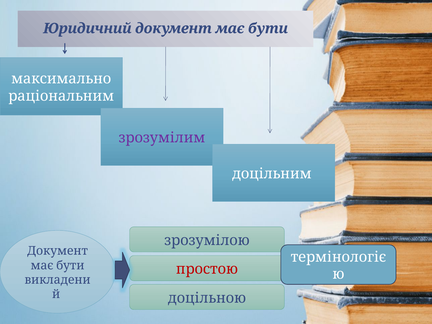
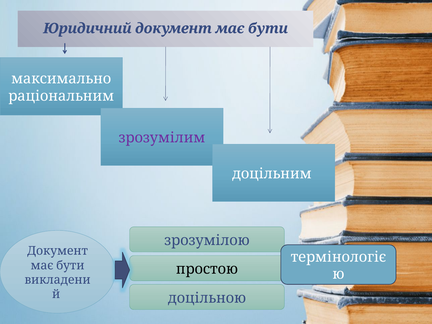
простою colour: red -> black
